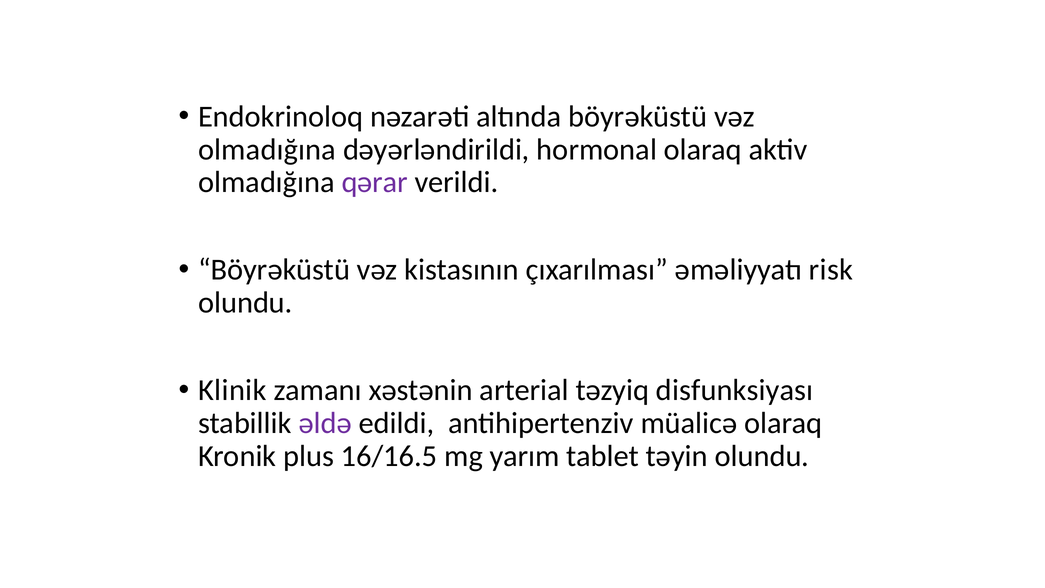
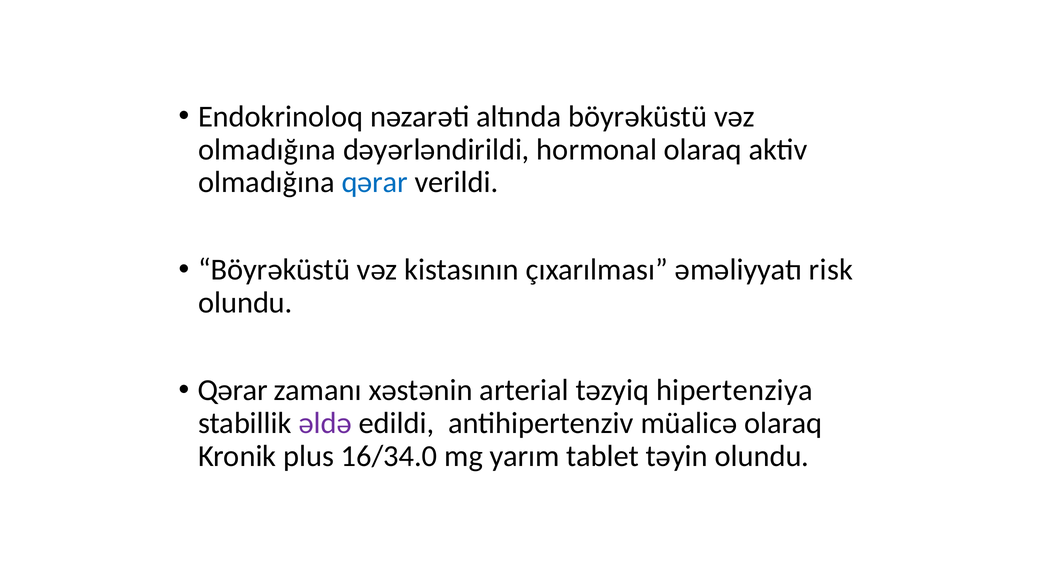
qərar at (375, 182) colour: purple -> blue
Klinik at (232, 390): Klinik -> Qərar
disfunksiyası: disfunksiyası -> hipertenziya
16/16.5: 16/16.5 -> 16/34.0
